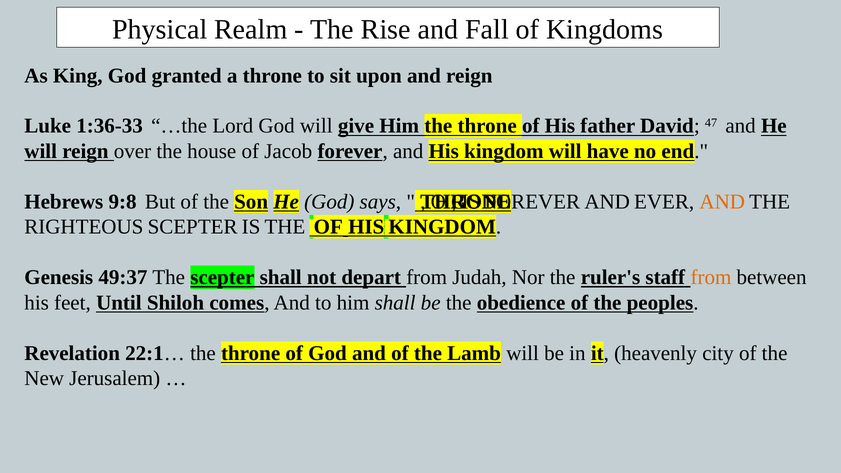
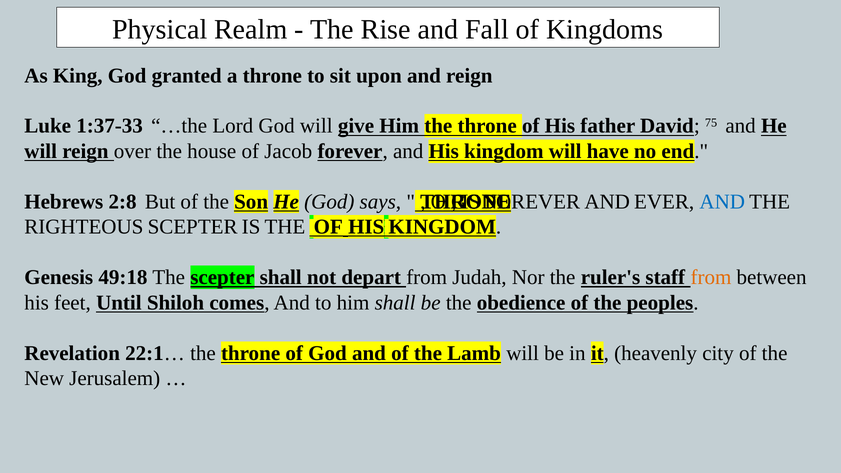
1:36-33: 1:36-33 -> 1:37-33
47: 47 -> 75
9:8: 9:8 -> 2:8
AND at (722, 202) colour: orange -> blue
49:37: 49:37 -> 49:18
